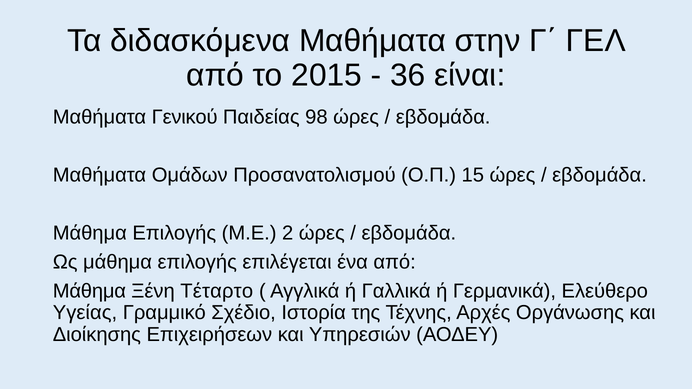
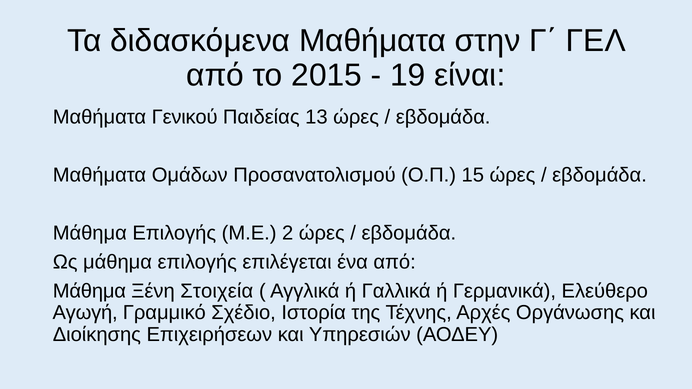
36: 36 -> 19
98: 98 -> 13
Τέταρτο: Τέταρτο -> Στοιχεία
Υγείας: Υγείας -> Αγωγή
